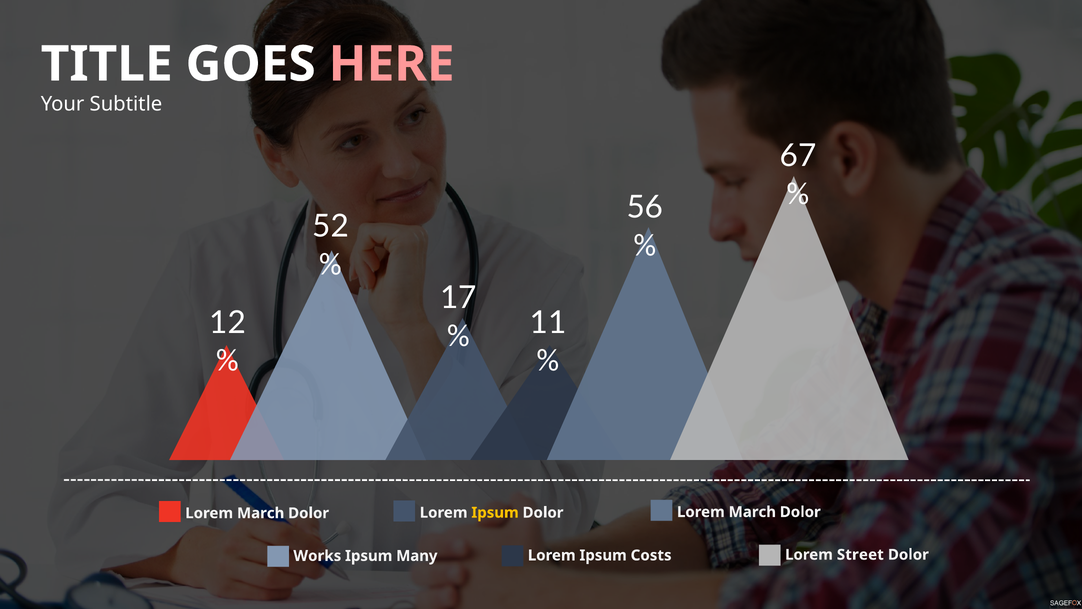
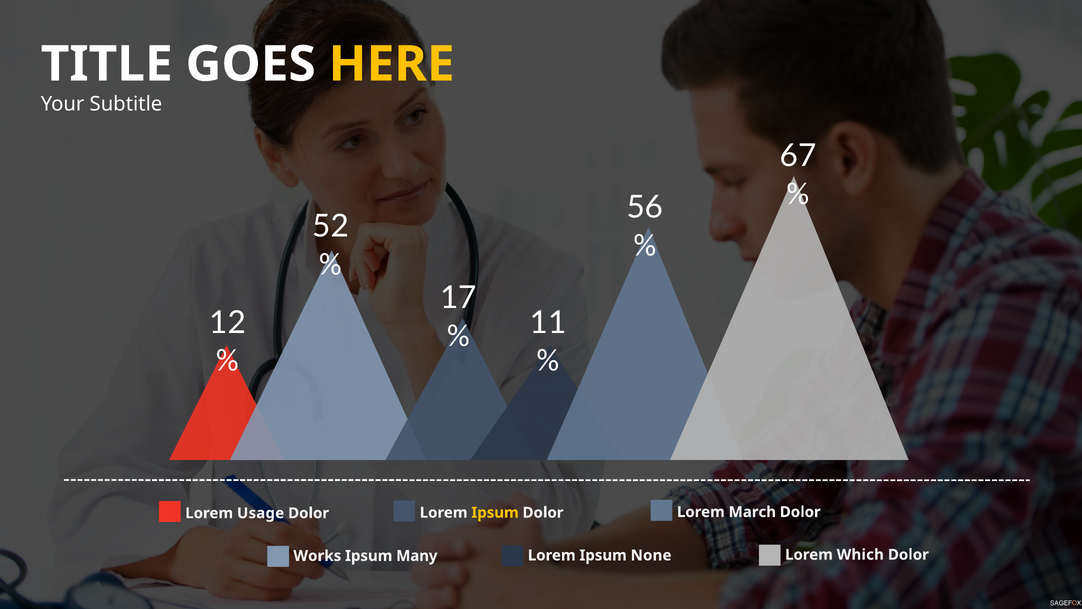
HERE colour: pink -> yellow
March at (261, 513): March -> Usage
Street: Street -> Which
Costs: Costs -> None
